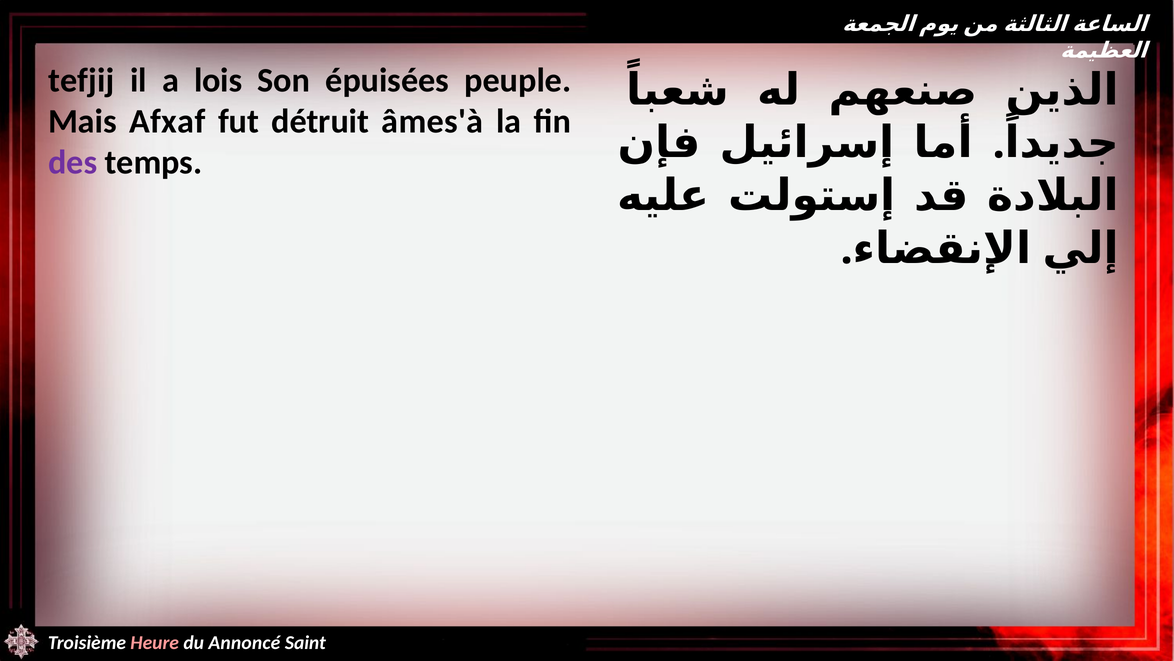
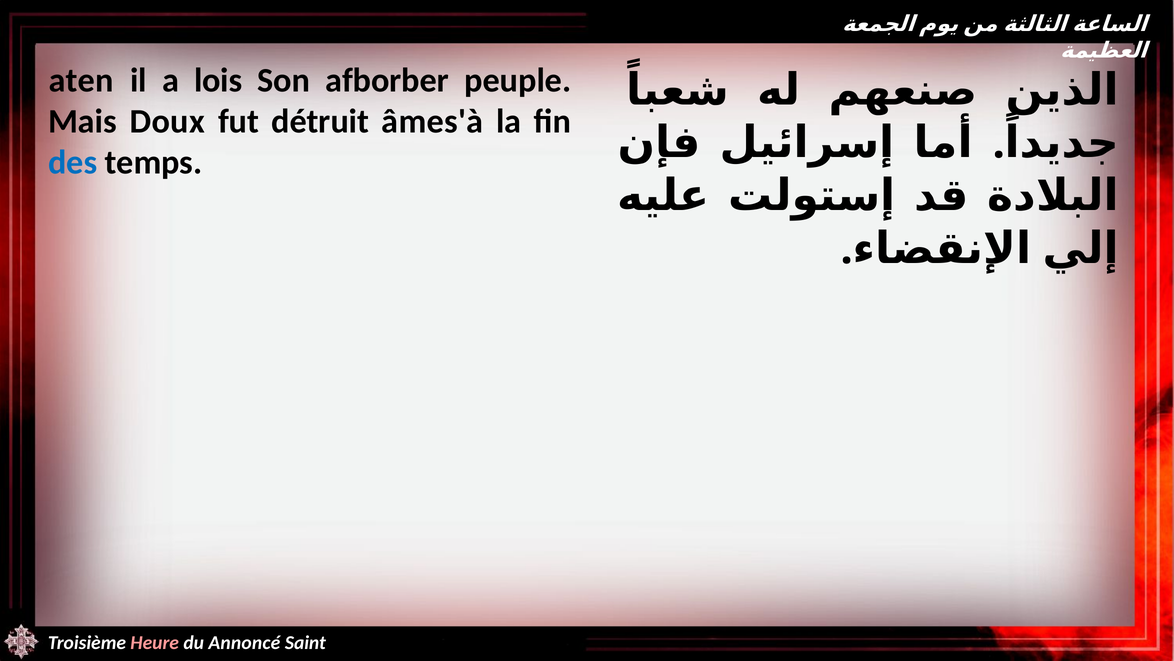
tefjij: tefjij -> aten
épuisées: épuisées -> afborber
Afxaf: Afxaf -> Doux
des colour: purple -> blue
